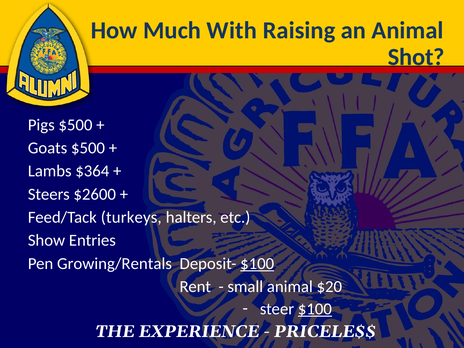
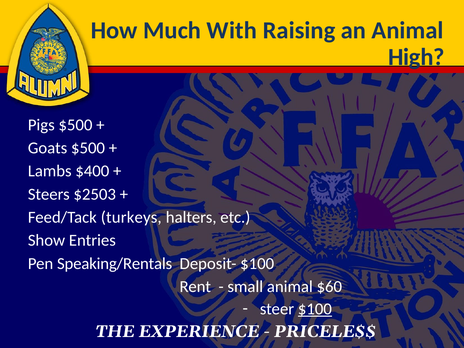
Shot: Shot -> High
$364: $364 -> $400
$2600: $2600 -> $2503
Growing/Rentals: Growing/Rentals -> Speaking/Rentals
$100 at (257, 263) underline: present -> none
$20: $20 -> $60
